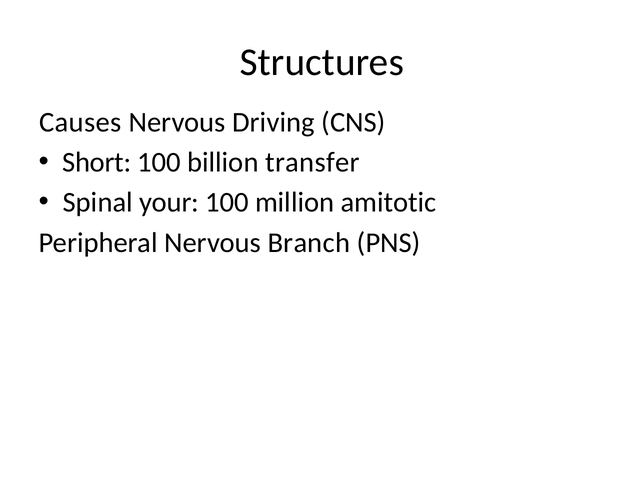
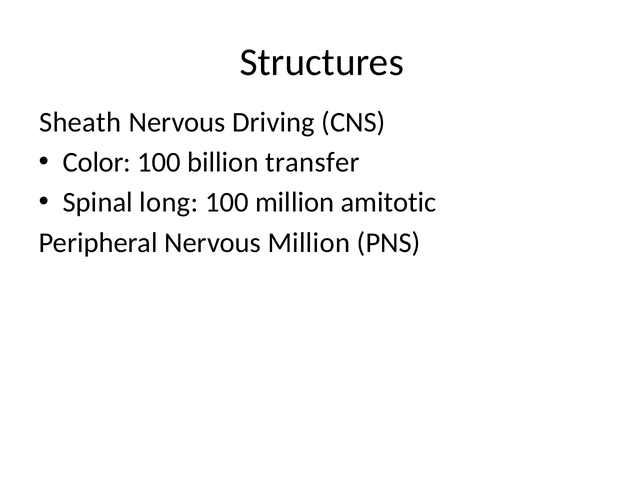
Causes: Causes -> Sheath
Short: Short -> Color
your: your -> long
Nervous Branch: Branch -> Million
